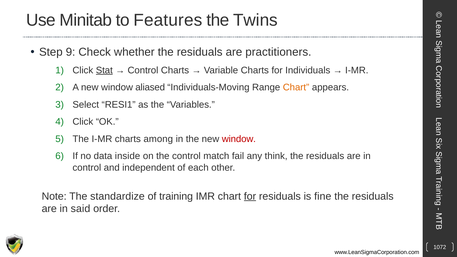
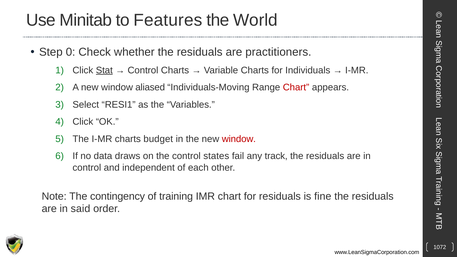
Twins: Twins -> World
9: 9 -> 0
Chart at (296, 88) colour: orange -> red
among: among -> budget
inside: inside -> draws
match: match -> states
think: think -> track
standardize: standardize -> contingency
for at (250, 196) underline: present -> none
